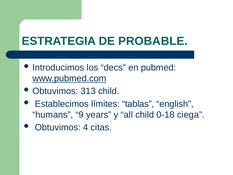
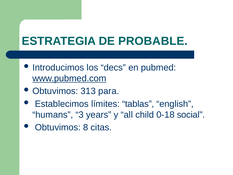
313 child: child -> para
9: 9 -> 3
ciega: ciega -> social
4: 4 -> 8
